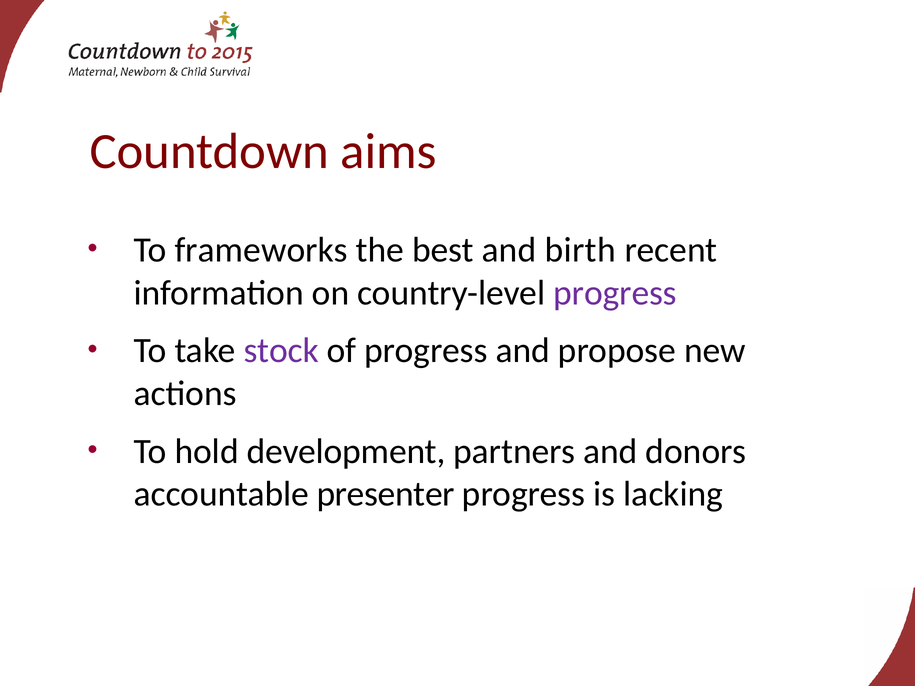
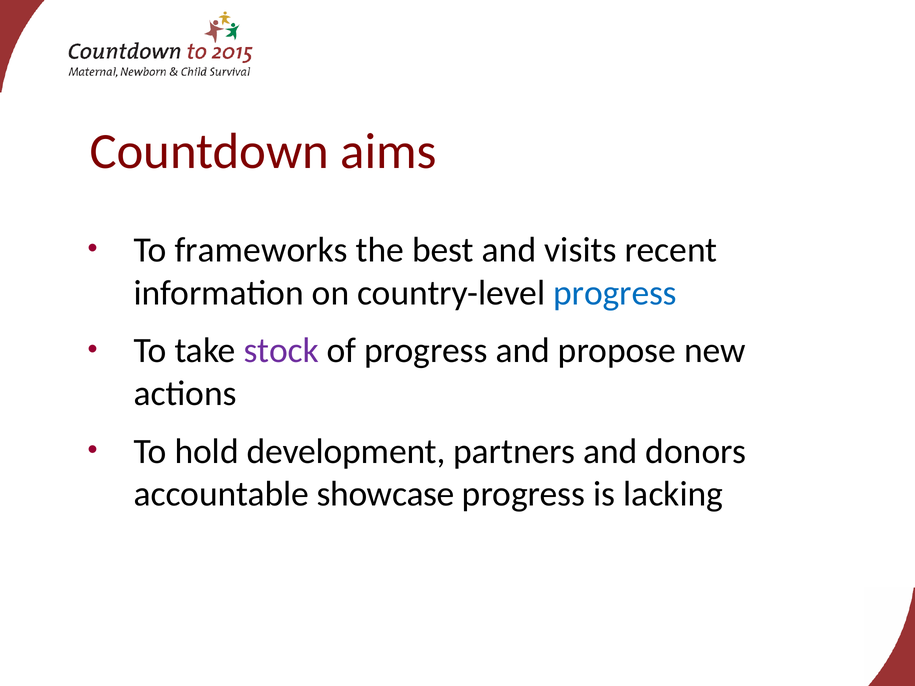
birth: birth -> visits
progress at (615, 293) colour: purple -> blue
presenter: presenter -> showcase
